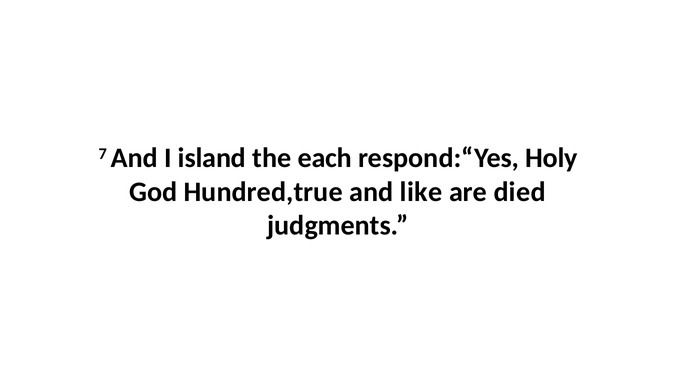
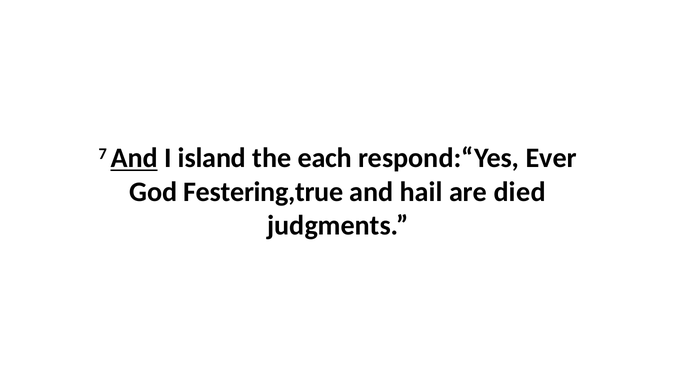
And at (134, 158) underline: none -> present
Holy: Holy -> Ever
Hundred,true: Hundred,true -> Festering,true
like: like -> hail
